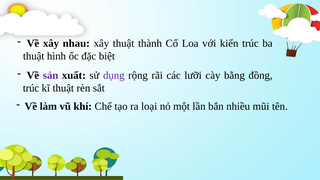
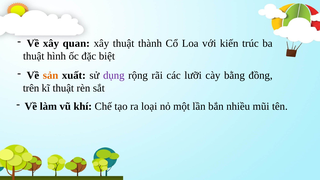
nhau: nhau -> quan
sản colour: purple -> orange
trúc at (31, 88): trúc -> trên
